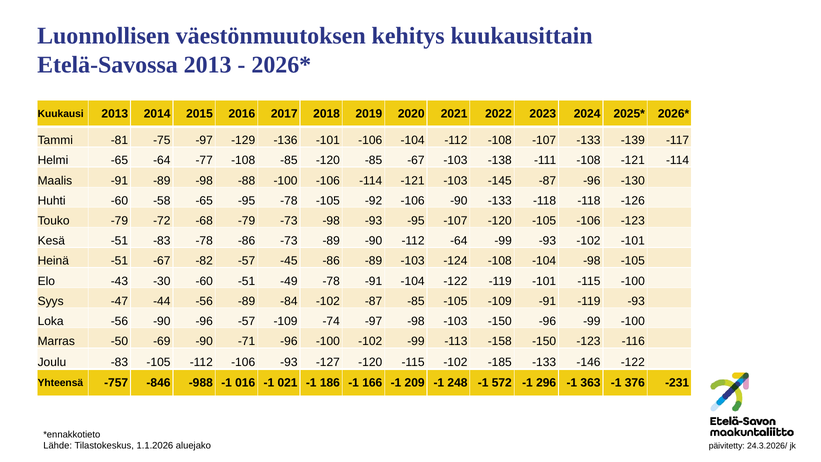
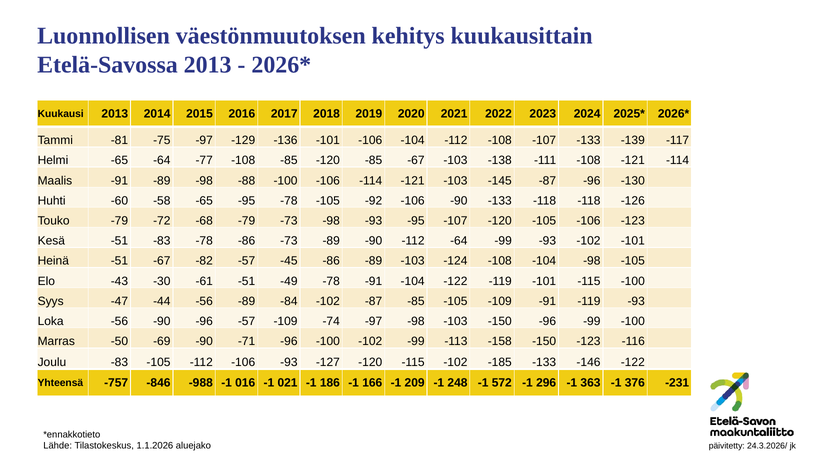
-30 -60: -60 -> -61
